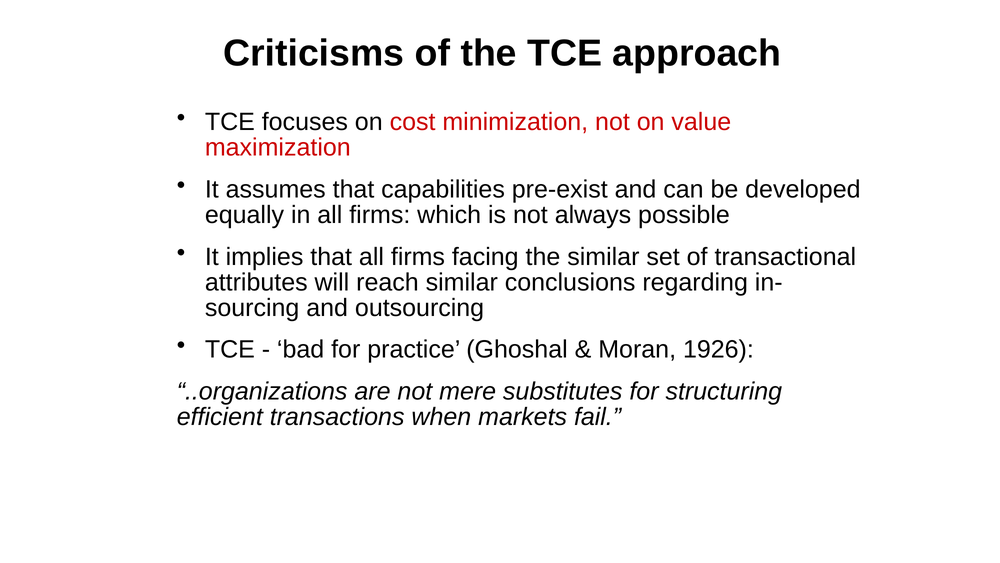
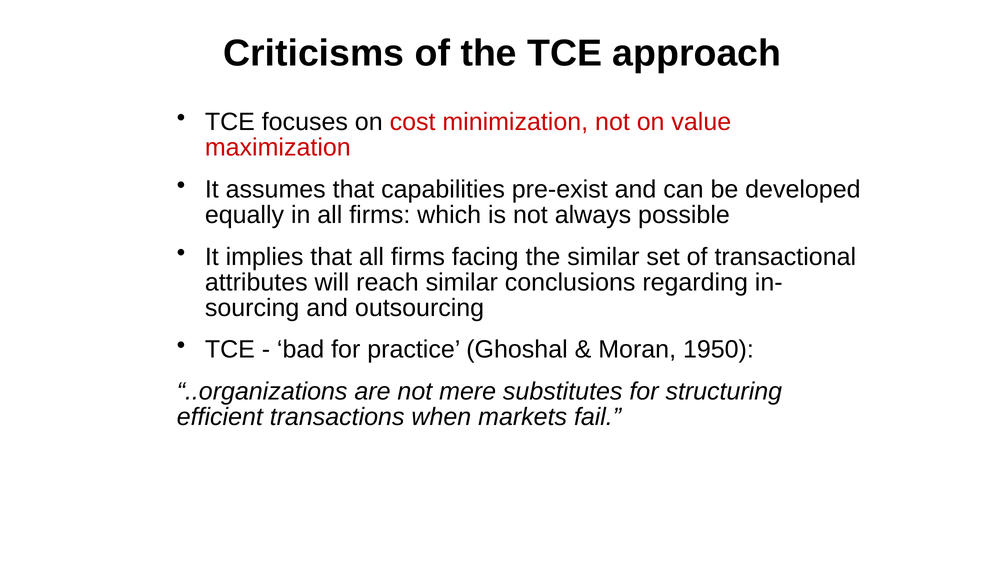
1926: 1926 -> 1950
